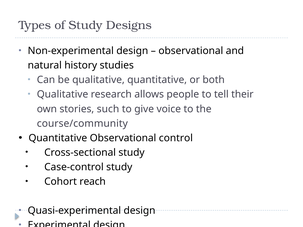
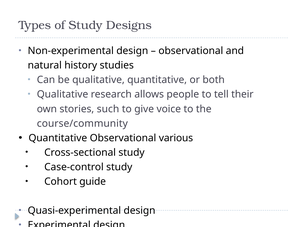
control: control -> various
reach: reach -> guide
